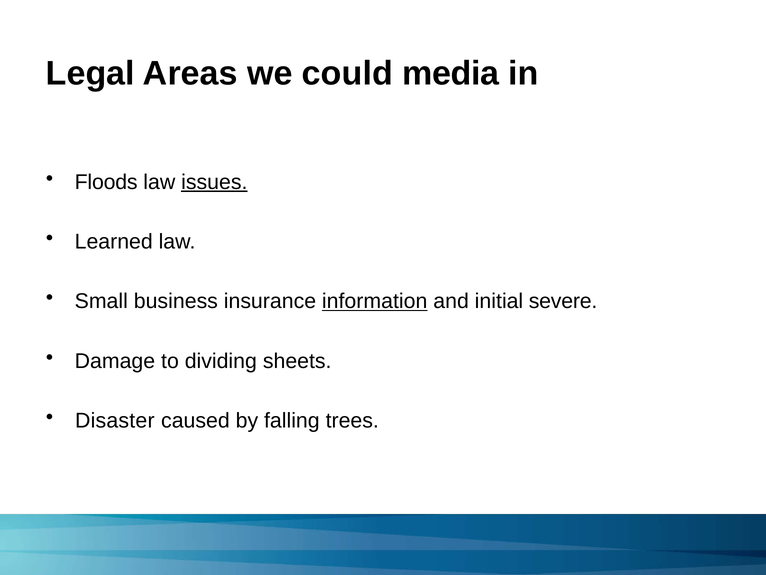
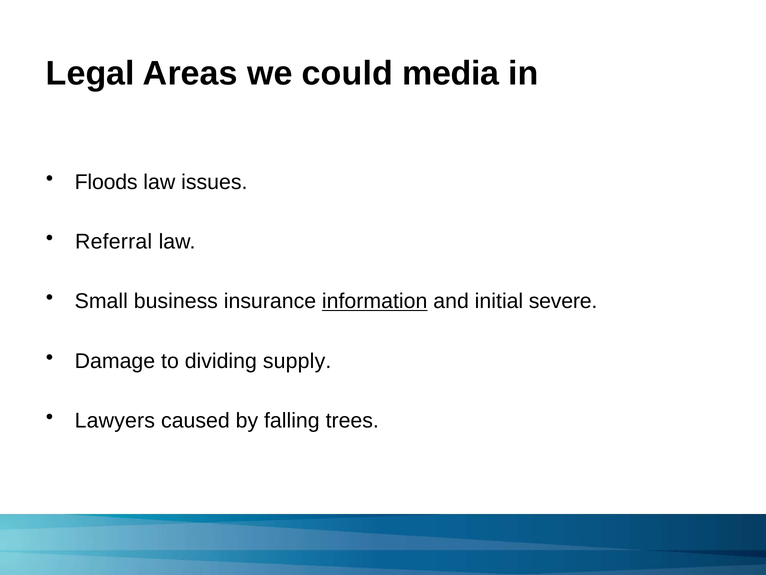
issues underline: present -> none
Learned: Learned -> Referral
sheets: sheets -> supply
Disaster: Disaster -> Lawyers
